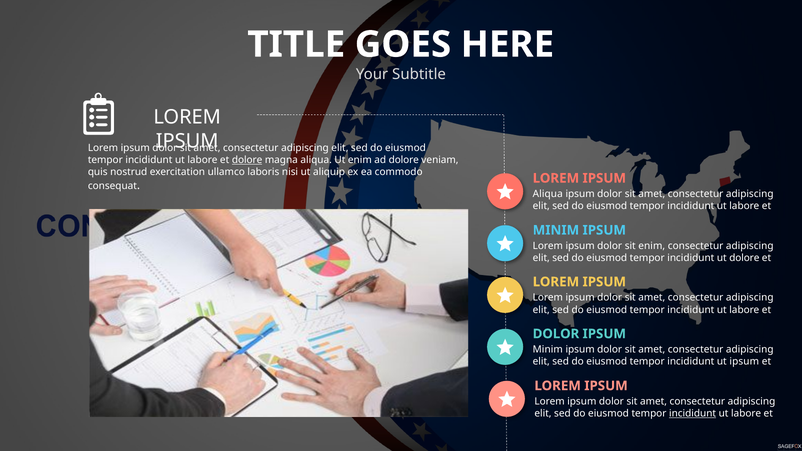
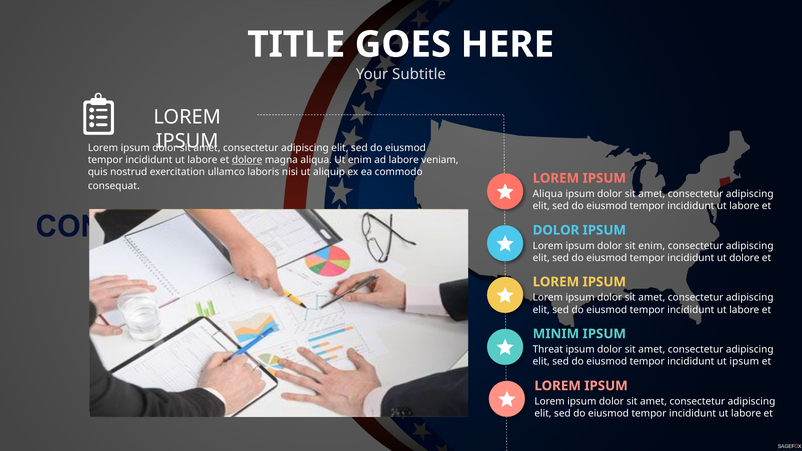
ad dolore: dolore -> labore
MINIM at (556, 230): MINIM -> DOLOR
DOLOR at (556, 334): DOLOR -> MINIM
Minim at (548, 350): Minim -> Threat
incididunt at (693, 414) underline: present -> none
